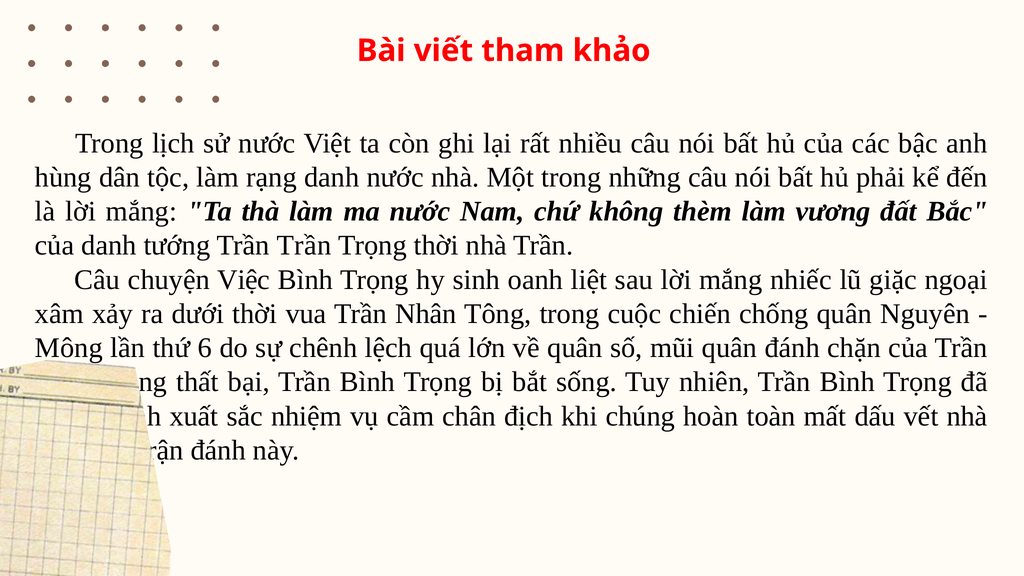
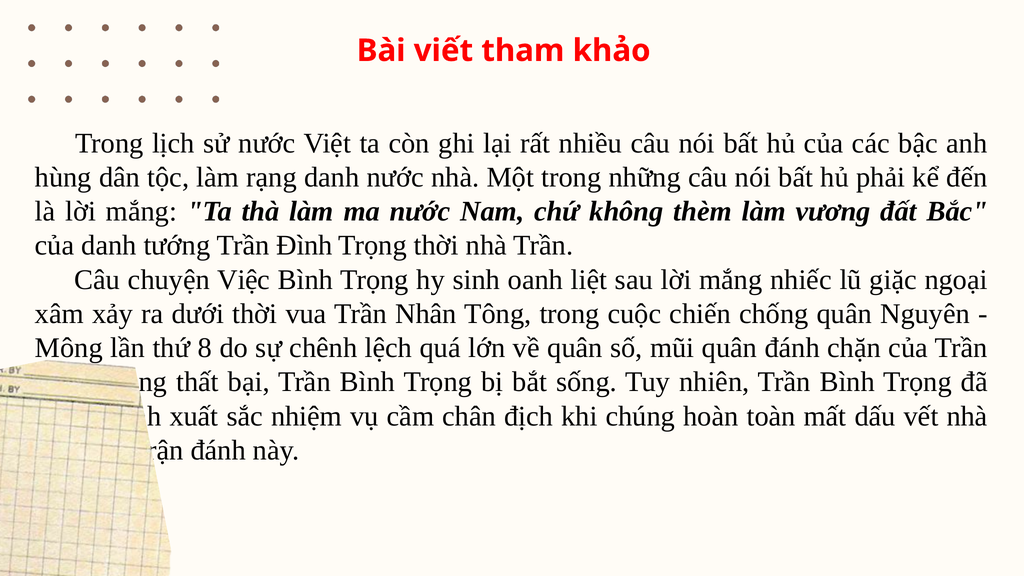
Trần Trần: Trần -> Đình
6: 6 -> 8
